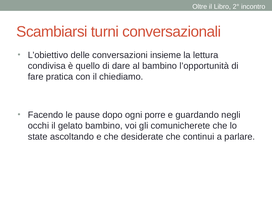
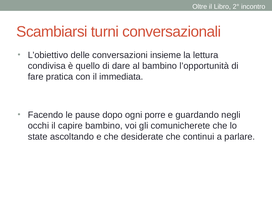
chiediamo: chiediamo -> immediata
gelato: gelato -> capire
